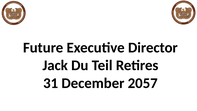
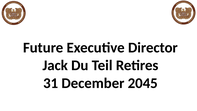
2057: 2057 -> 2045
